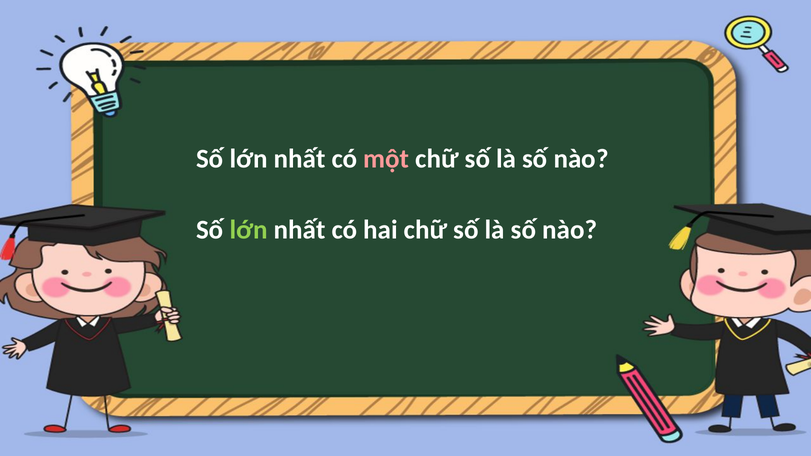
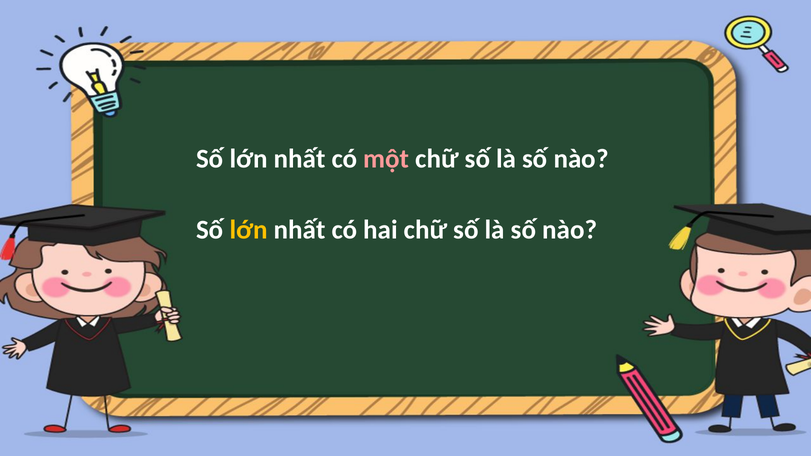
lớn at (249, 230) colour: light green -> yellow
